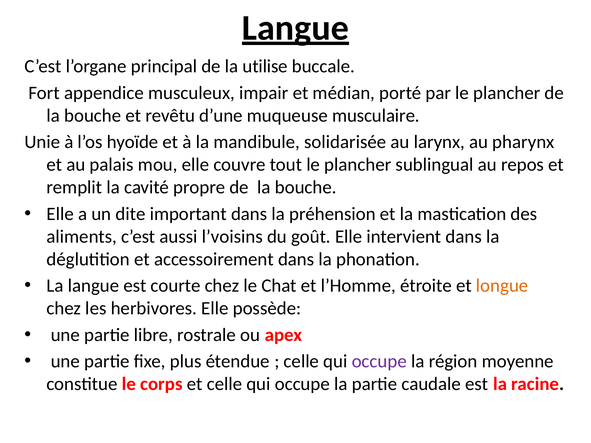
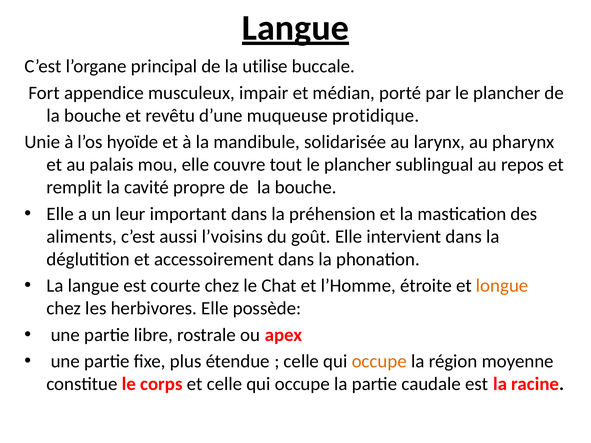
musculaire: musculaire -> protidique
dite: dite -> leur
occupe at (379, 362) colour: purple -> orange
